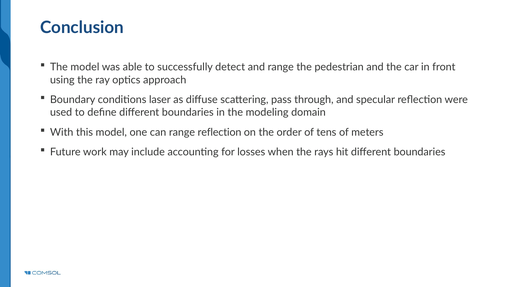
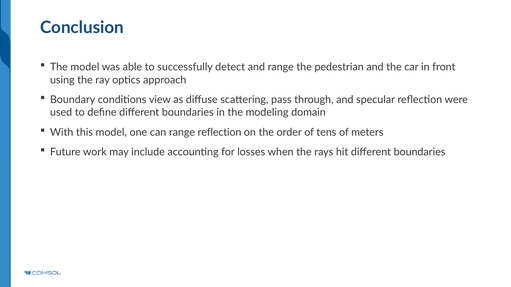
laser: laser -> view
